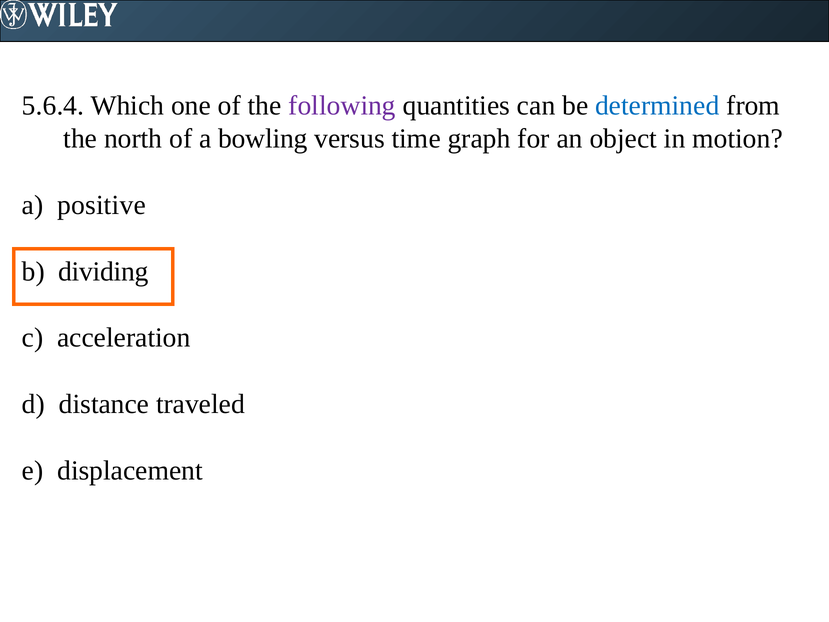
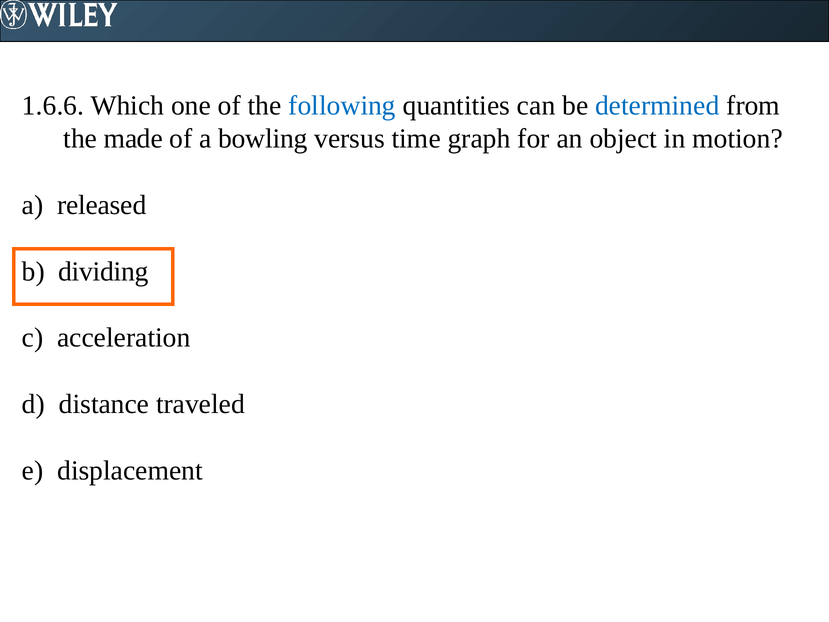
5.6.4: 5.6.4 -> 1.6.6
following colour: purple -> blue
north: north -> made
positive: positive -> released
